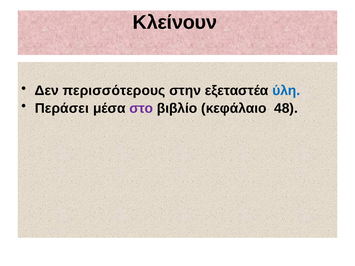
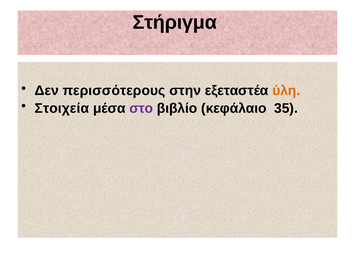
Κλείνουν: Κλείνουν -> Στήριγμα
ύλη colour: blue -> orange
Περάσει: Περάσει -> Στοιχεία
48: 48 -> 35
